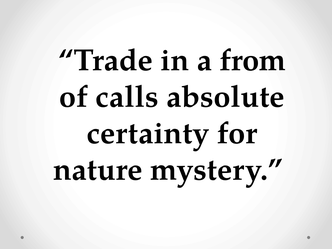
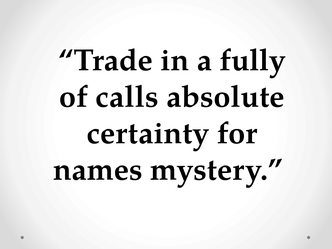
from: from -> fully
nature: nature -> names
